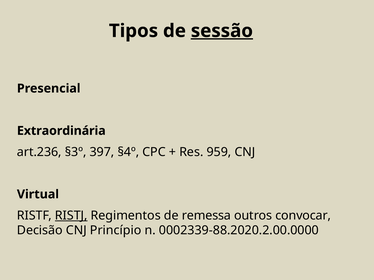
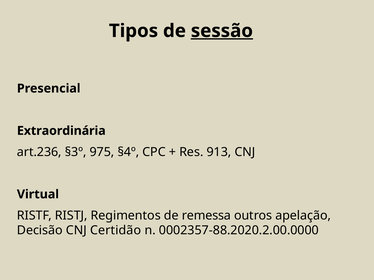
397: 397 -> 975
959: 959 -> 913
RISTJ underline: present -> none
convocar: convocar -> apelação
Princípio: Princípio -> Certidão
0002339-88.2020.2.00.0000: 0002339-88.2020.2.00.0000 -> 0002357-88.2020.2.00.0000
